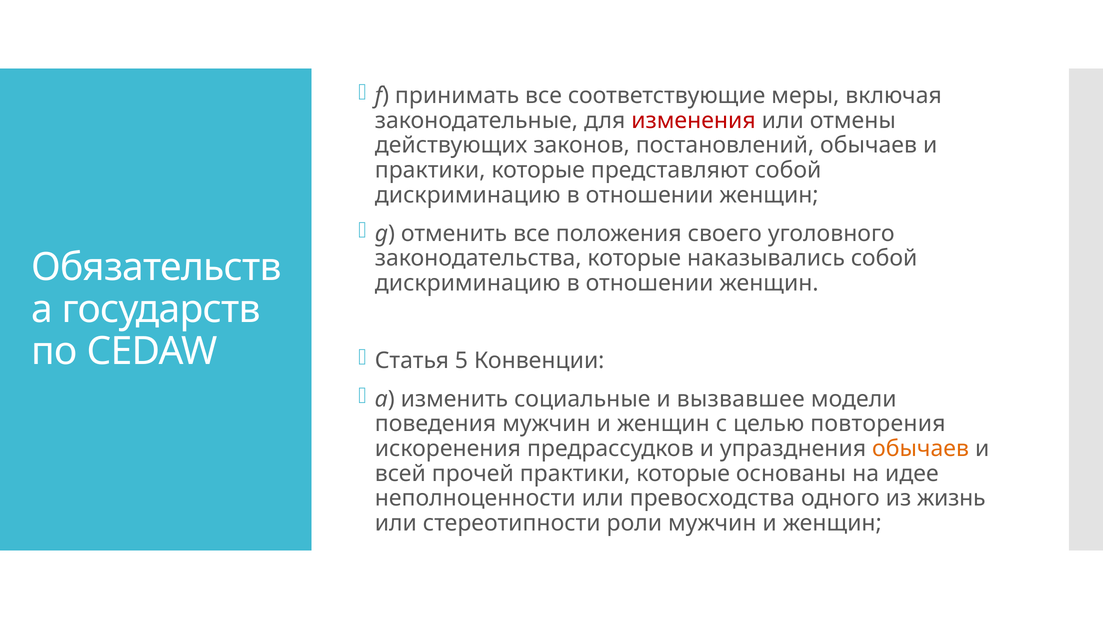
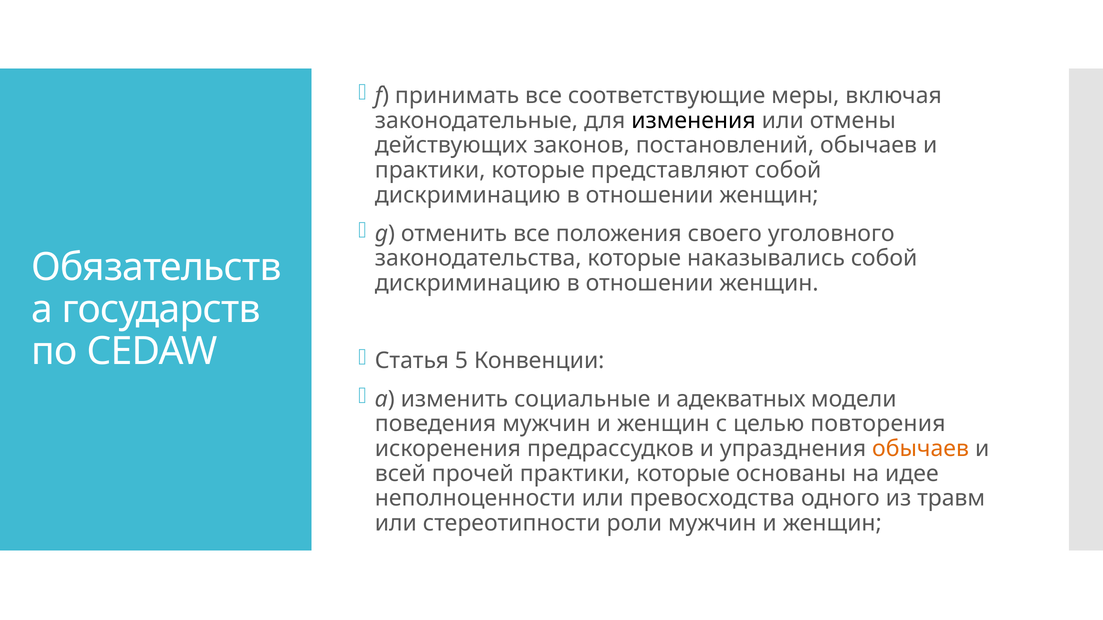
изменения colour: red -> black
вызвавшее: вызвавшее -> адекватных
жизнь: жизнь -> травм
